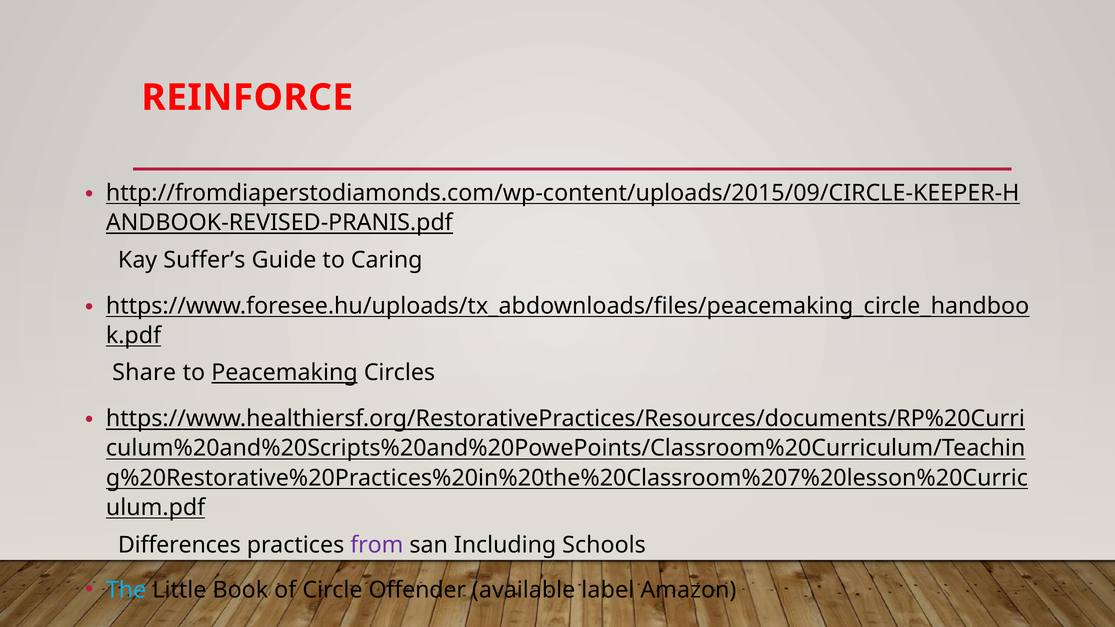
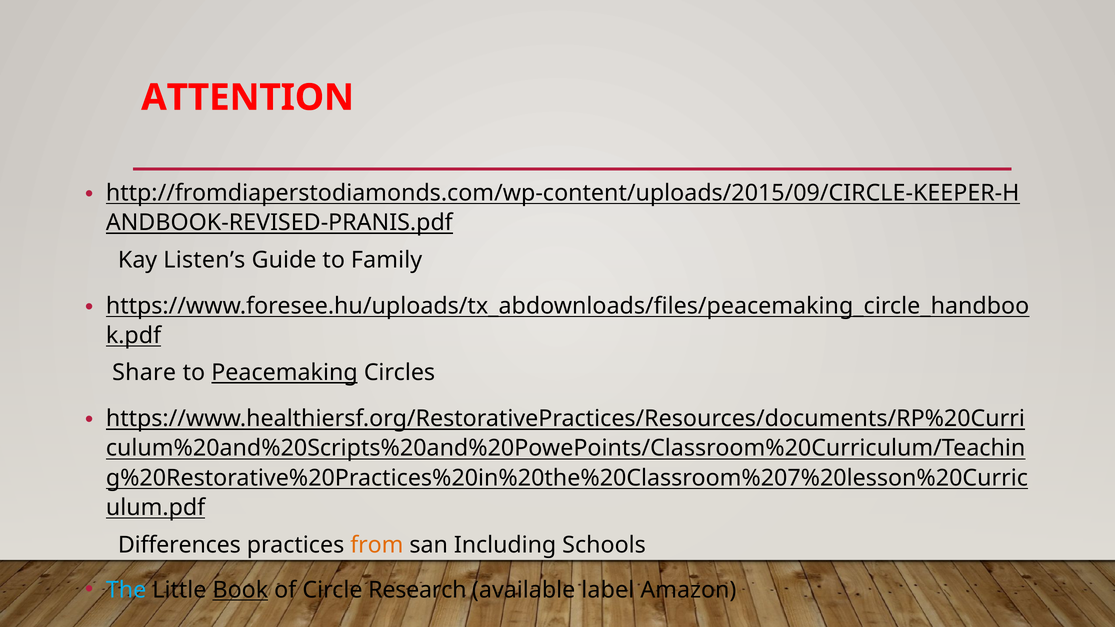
REINFORCE: REINFORCE -> ATTENTION
Suffer’s: Suffer’s -> Listen’s
Caring: Caring -> Family
from colour: purple -> orange
Book underline: none -> present
Offender: Offender -> Research
